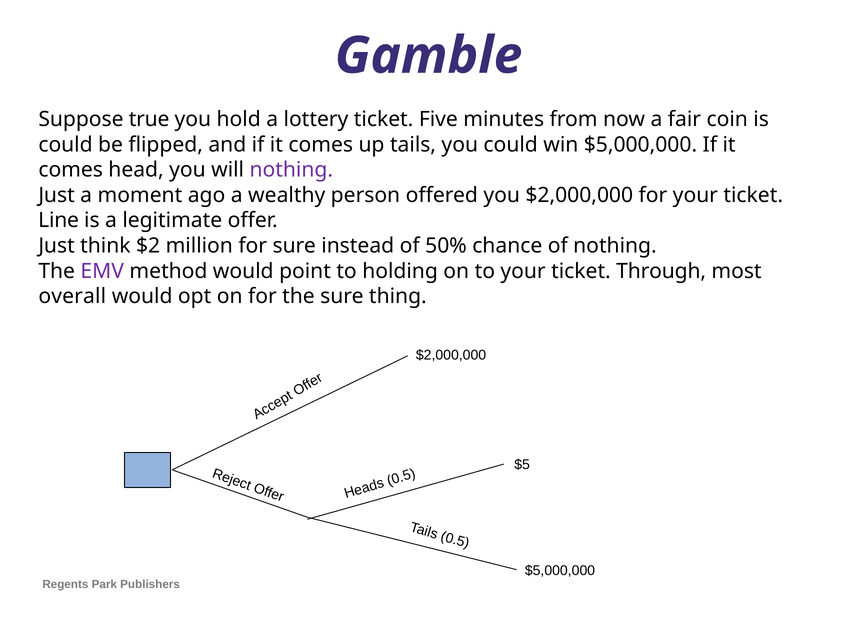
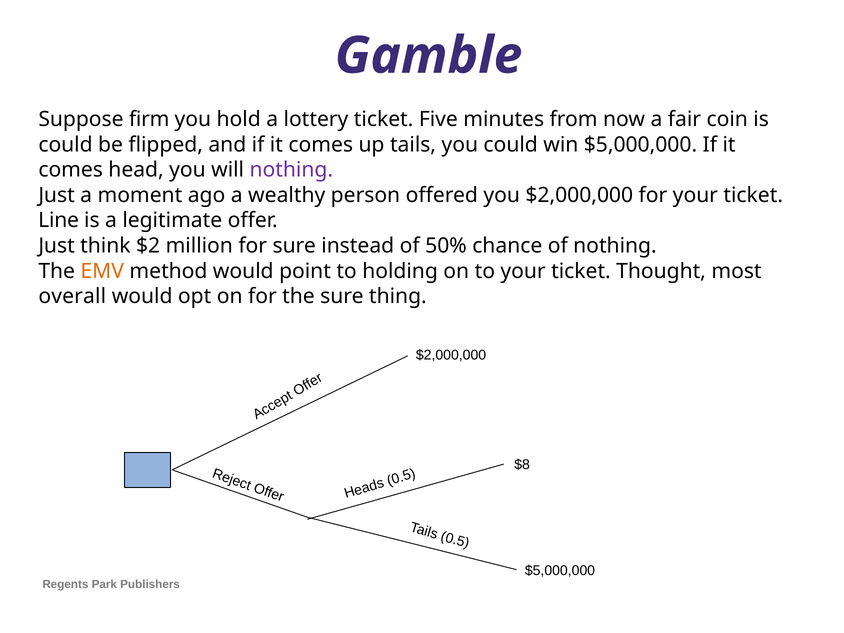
true: true -> firm
EMV colour: purple -> orange
Through: Through -> Thought
$5: $5 -> $8
